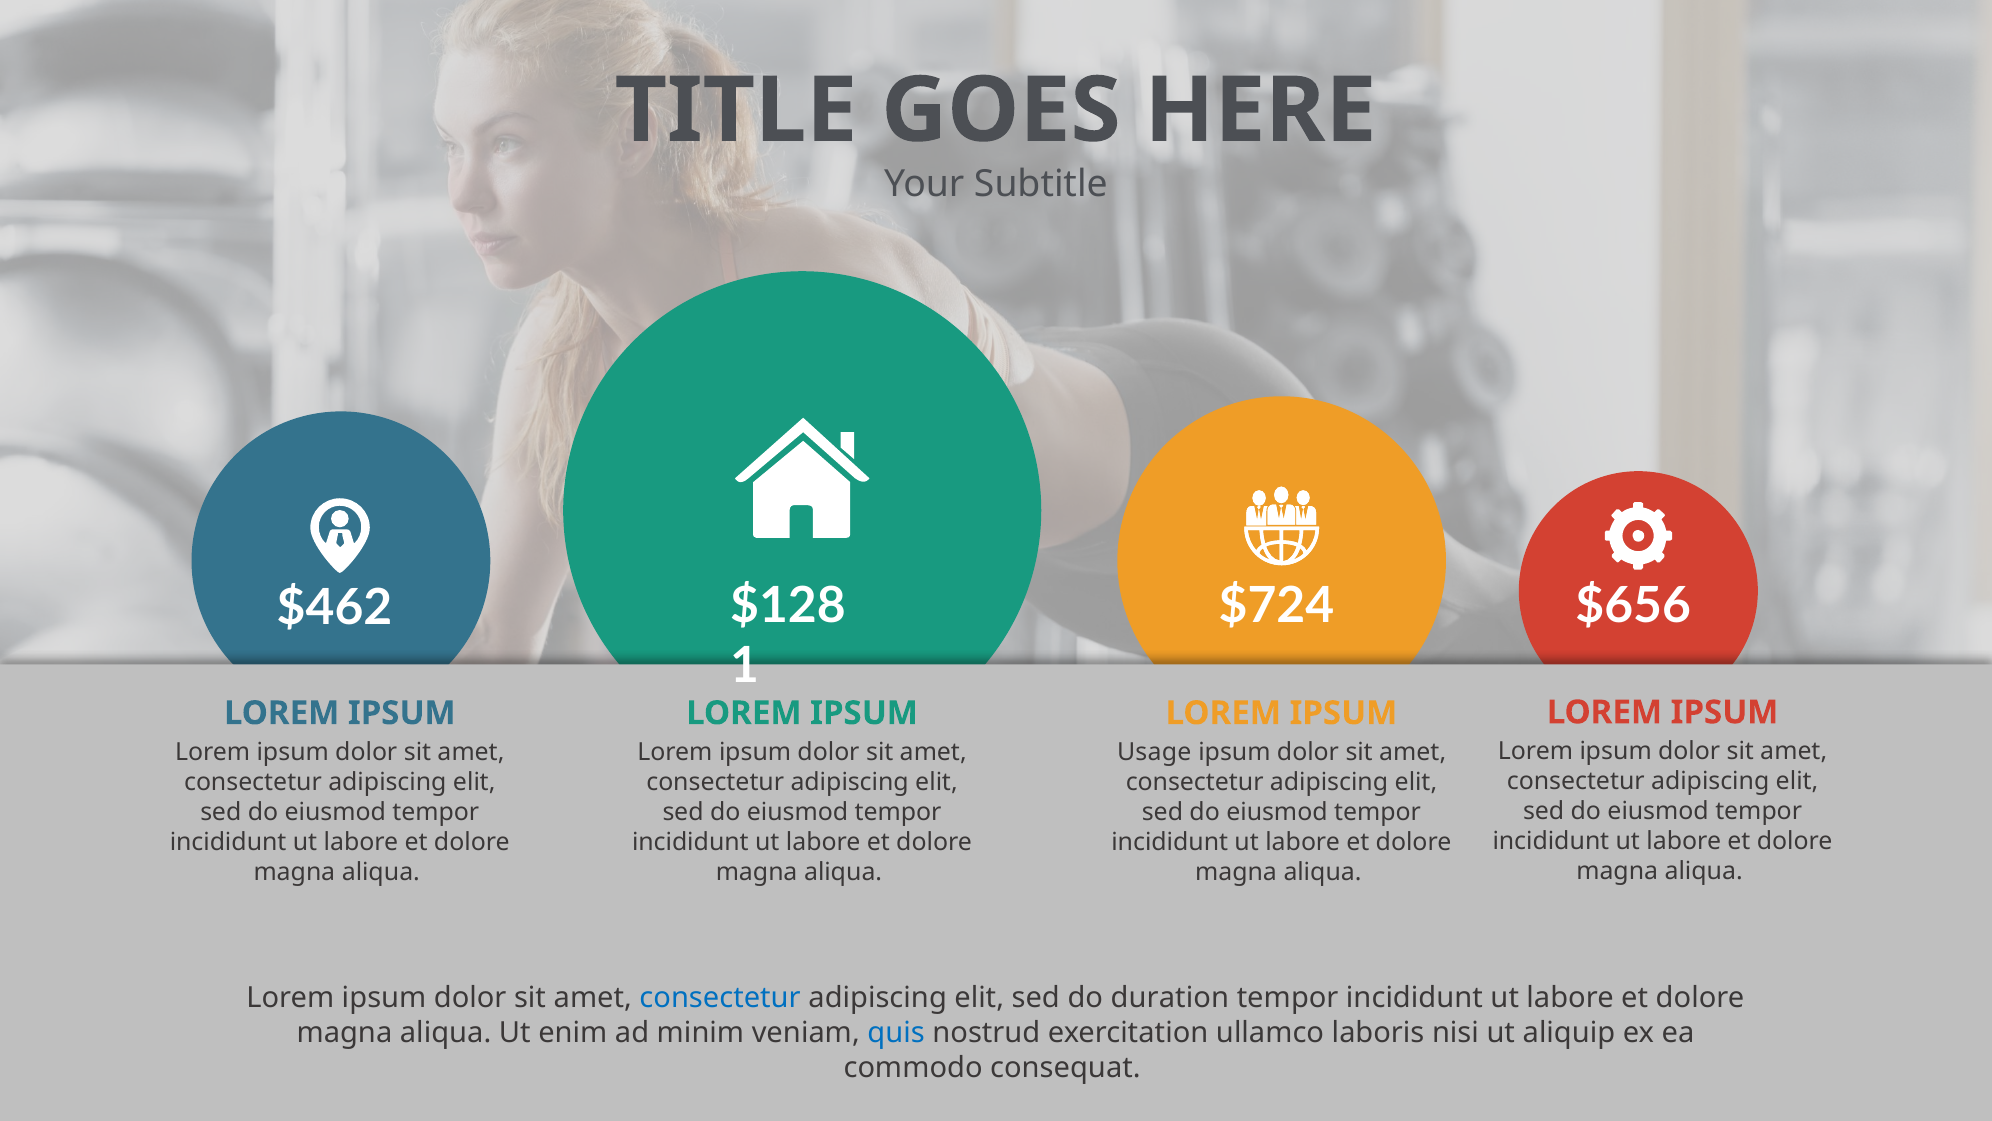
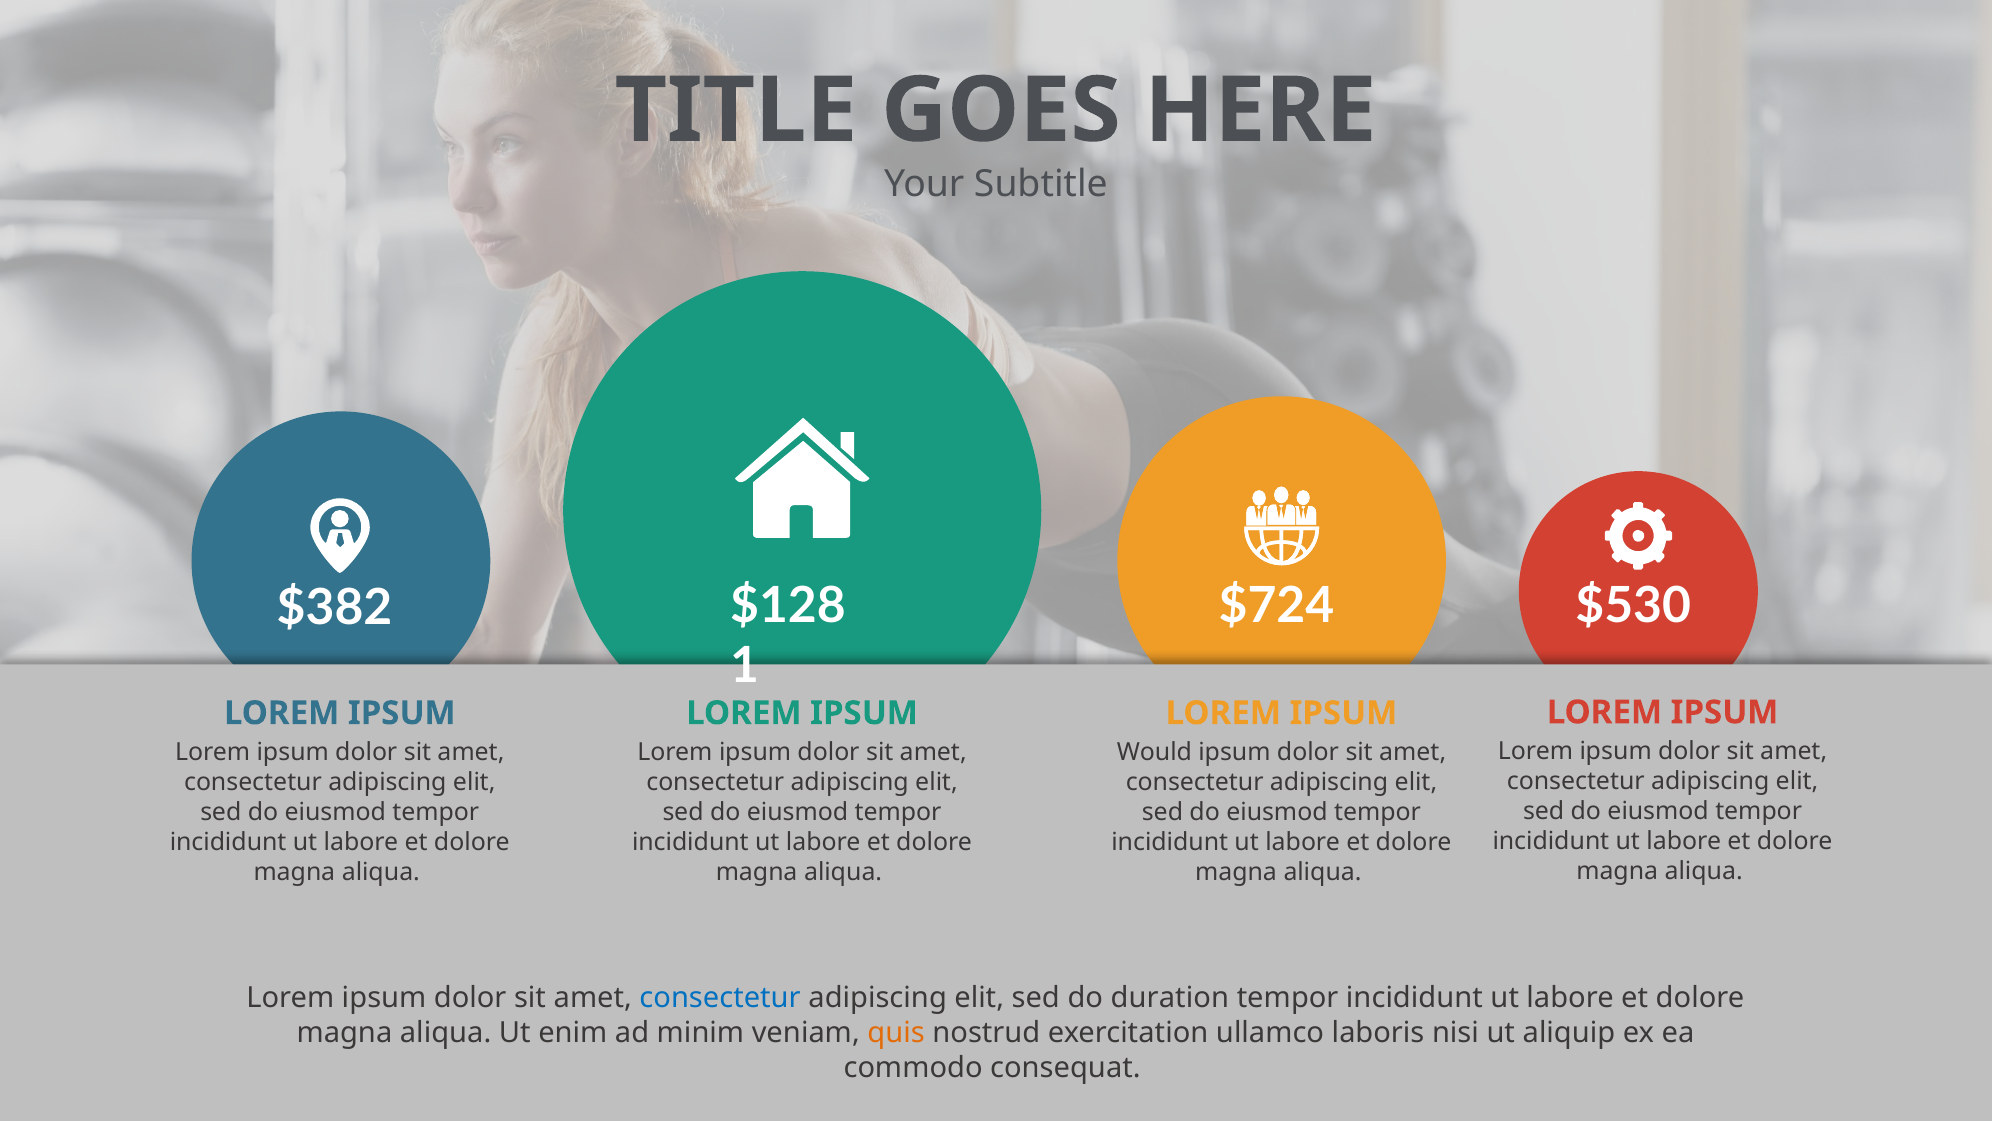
$656: $656 -> $530
$462: $462 -> $382
Usage: Usage -> Would
quis colour: blue -> orange
